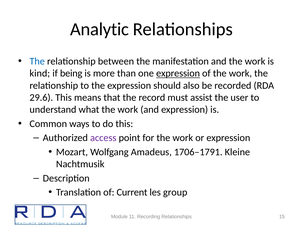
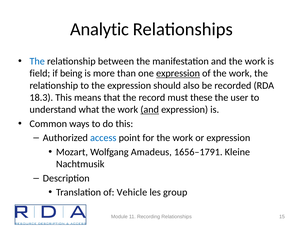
kind: kind -> field
29.6: 29.6 -> 18.3
assist: assist -> these
and at (150, 110) underline: none -> present
access colour: purple -> blue
1706–1791: 1706–1791 -> 1656–1791
Current: Current -> Vehicle
